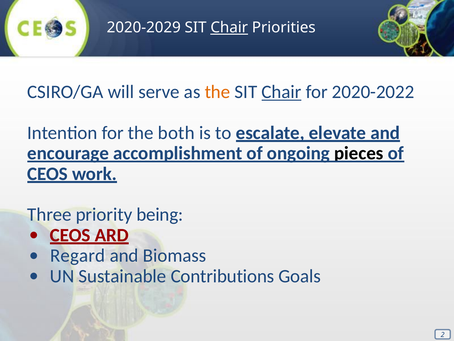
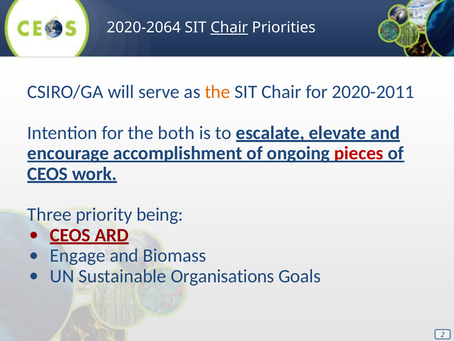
2020-2029: 2020-2029 -> 2020-2064
Chair at (282, 92) underline: present -> none
2020-2022: 2020-2022 -> 2020-2011
pieces colour: black -> red
Regard: Regard -> Engage
Contributions: Contributions -> Organisations
